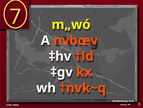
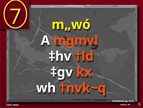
nvbœv: nvbœv -> mgmvi
